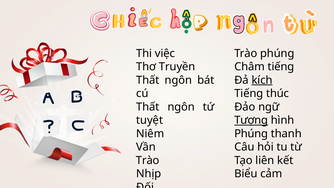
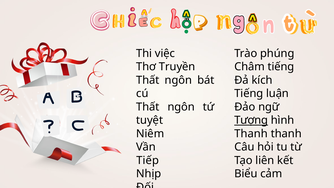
kích underline: present -> none
thúc: thúc -> luận
Phúng at (251, 134): Phúng -> Thanh
Trào at (148, 160): Trào -> Tiếp
